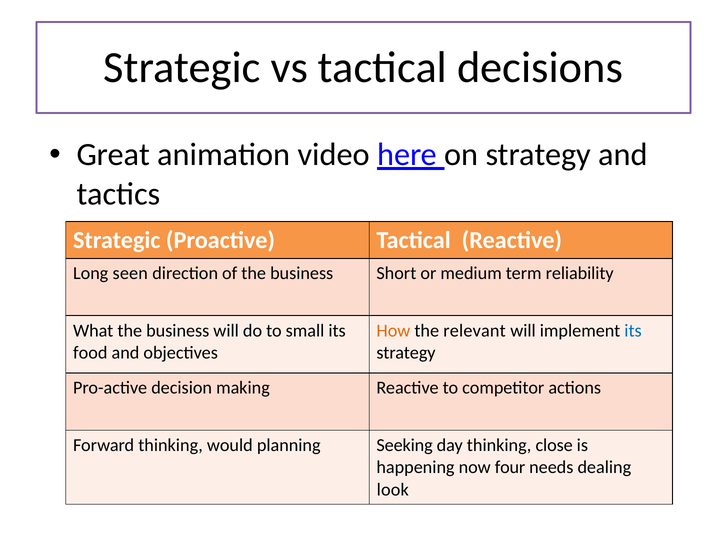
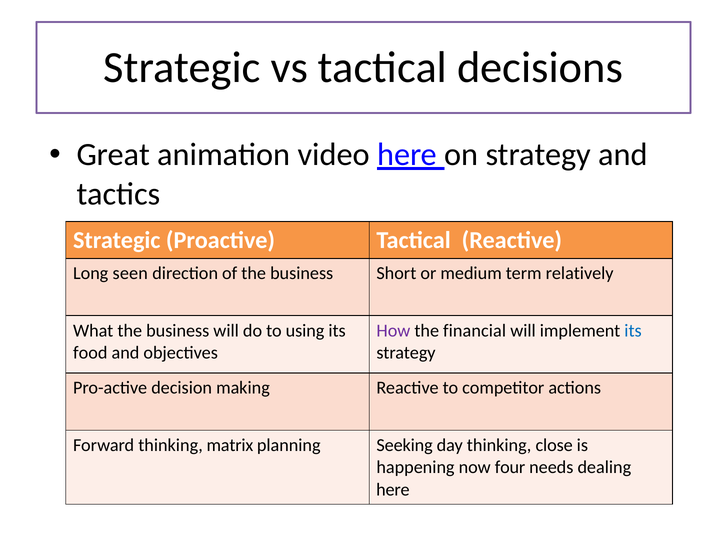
reliability: reliability -> relatively
small: small -> using
How colour: orange -> purple
relevant: relevant -> financial
would: would -> matrix
look at (393, 489): look -> here
